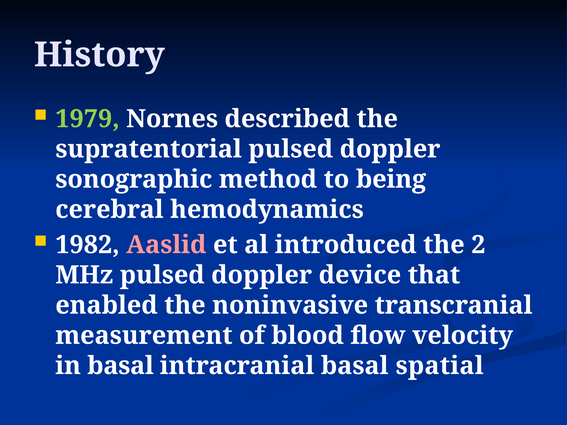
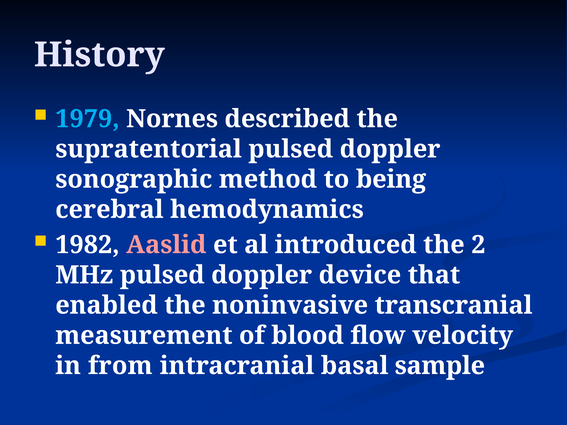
1979 colour: light green -> light blue
in basal: basal -> from
spatial: spatial -> sample
